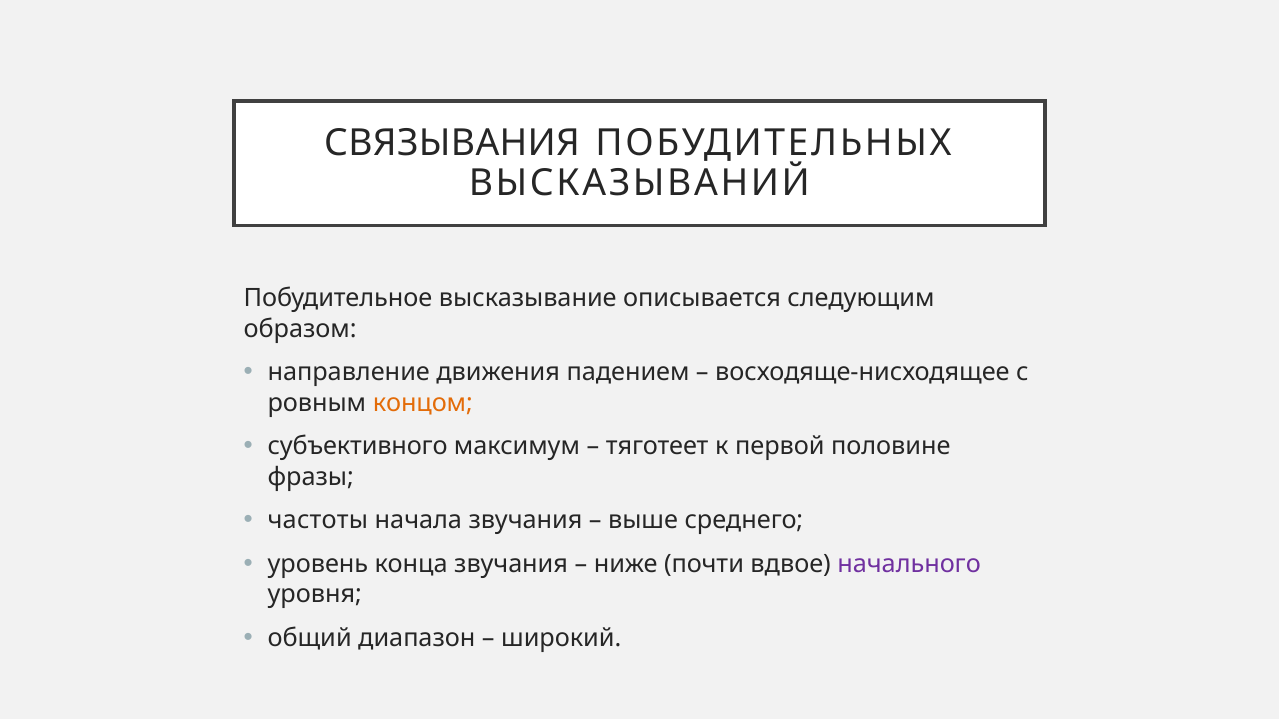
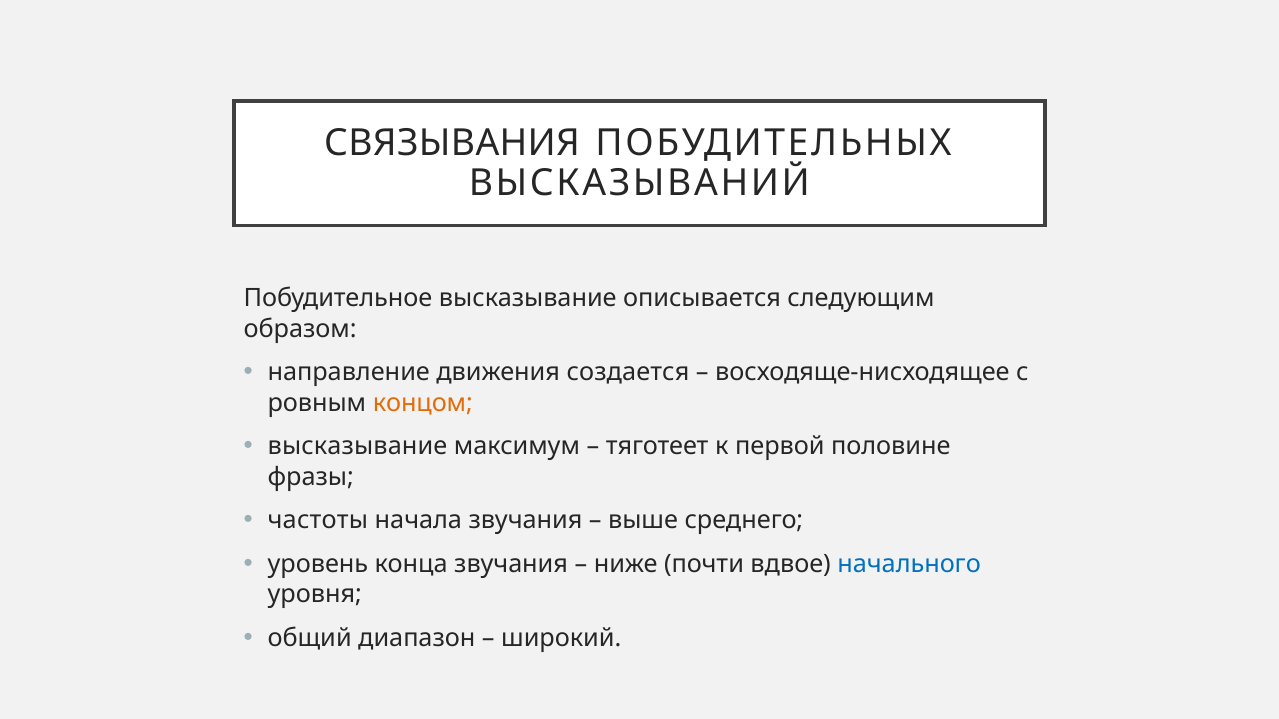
падением: падением -> создается
субъективного at (358, 447): субъективного -> высказывание
начального colour: purple -> blue
